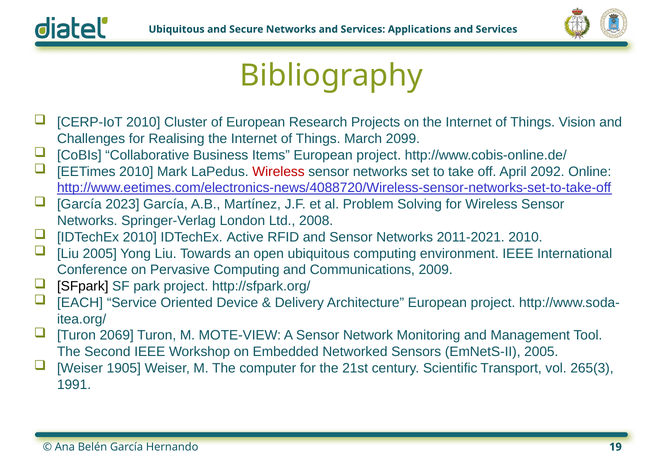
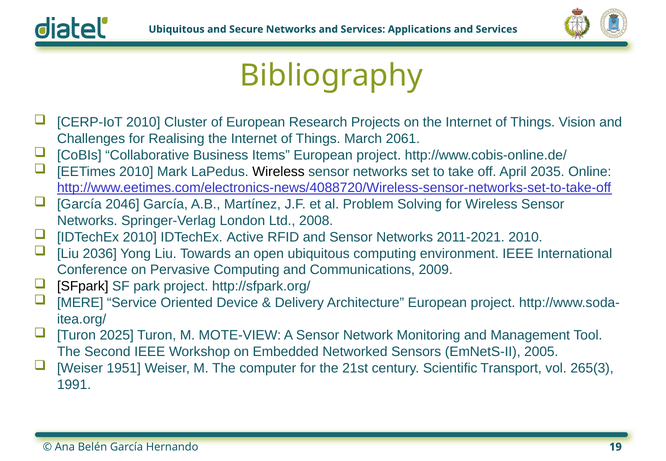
2099: 2099 -> 2061
Wireless at (278, 172) colour: red -> black
2092: 2092 -> 2035
2023: 2023 -> 2046
Liu 2005: 2005 -> 2036
EACH: EACH -> MERE
2069: 2069 -> 2025
1905: 1905 -> 1951
